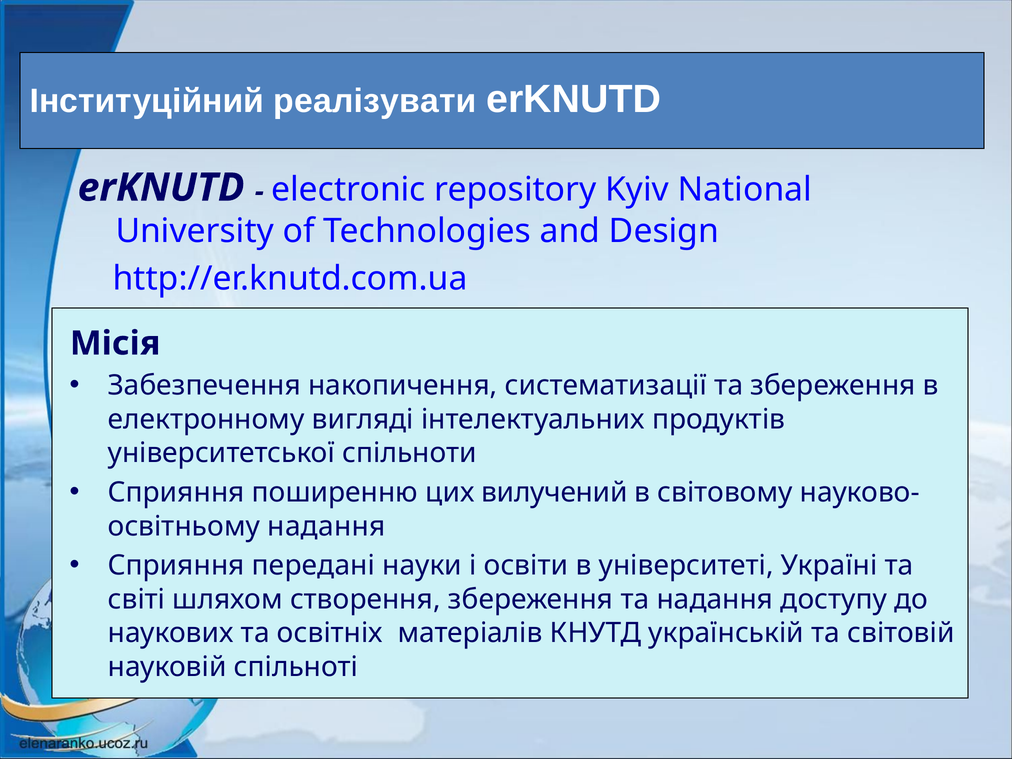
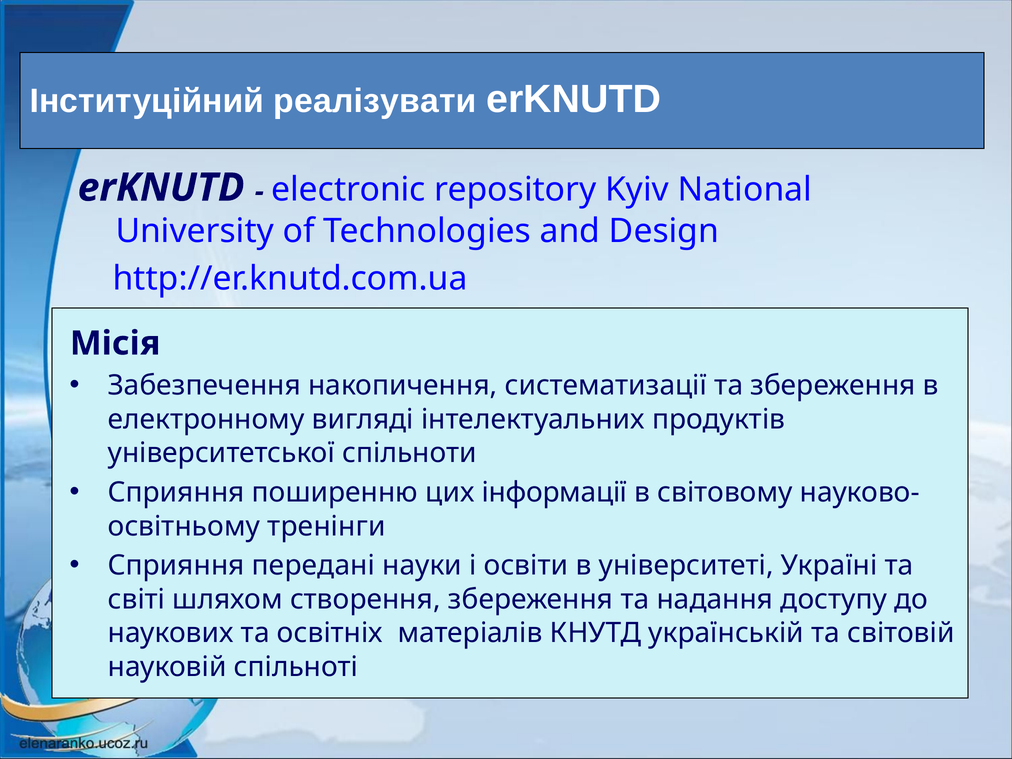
вилучений: вилучений -> інформації
надання at (327, 526): надання -> тренінги
